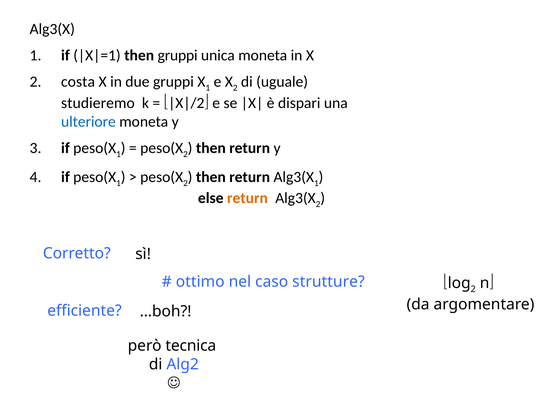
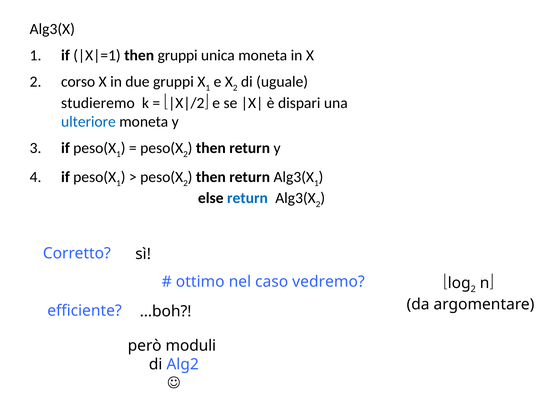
costa: costa -> corso
return at (247, 198) colour: orange -> blue
strutture: strutture -> vedremo
tecnica: tecnica -> moduli
